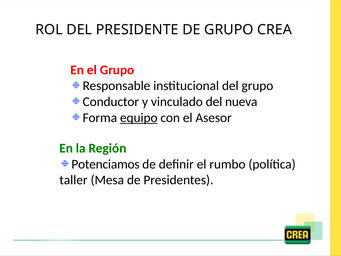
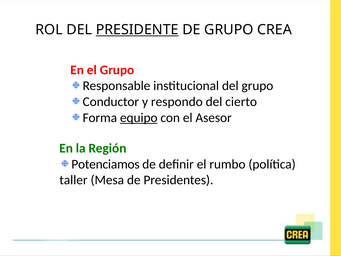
PRESIDENTE underline: none -> present
vinculado: vinculado -> respondo
nueva: nueva -> cierto
